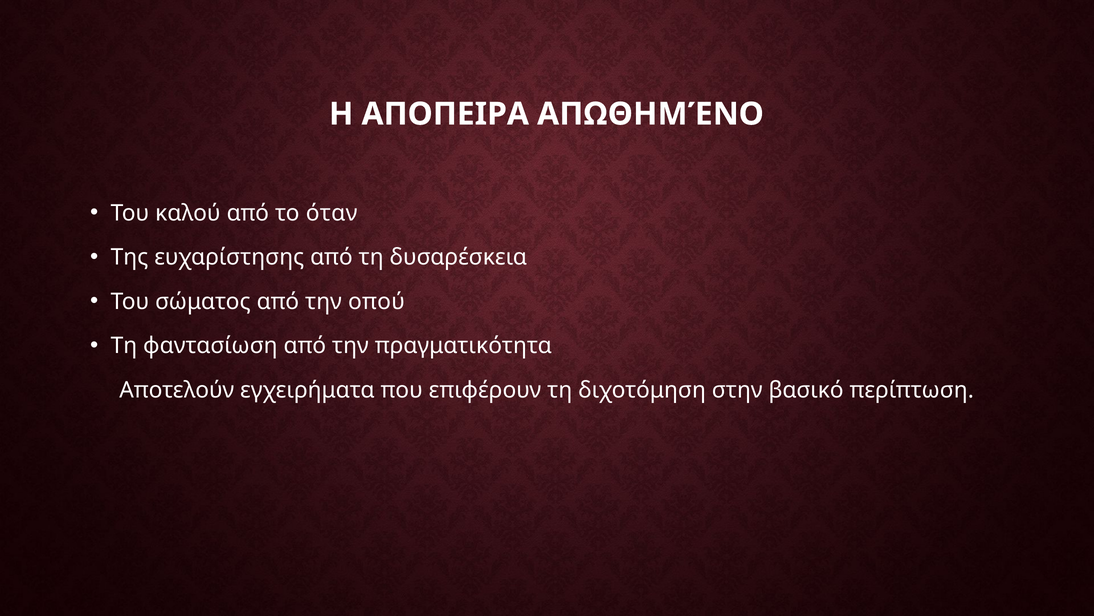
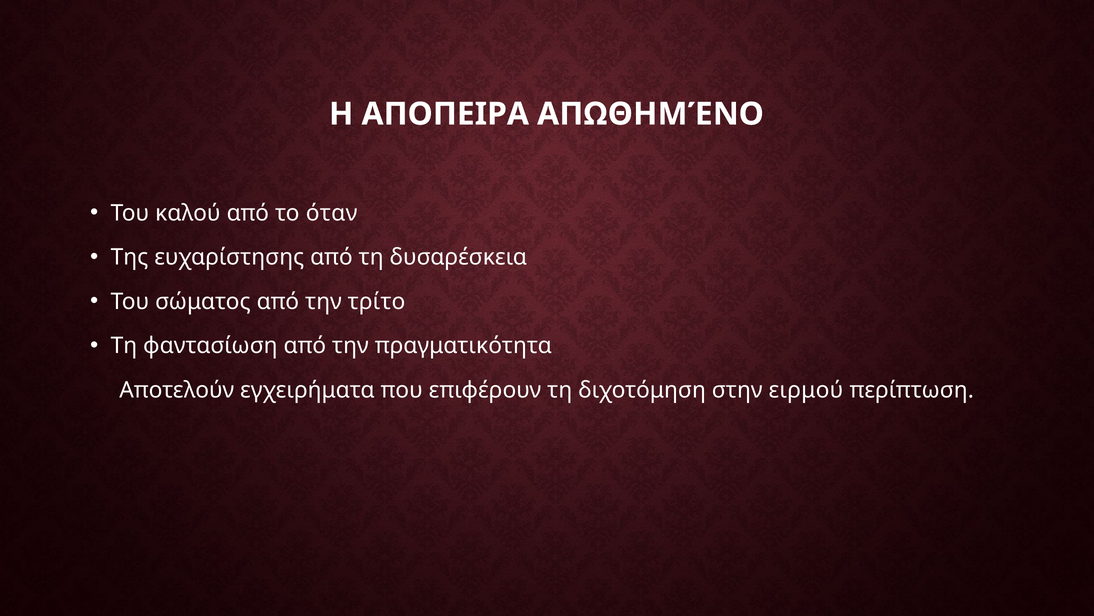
οπού: οπού -> τρίτο
βασικό: βασικό -> ειρμού
